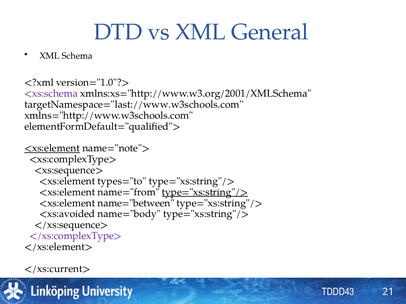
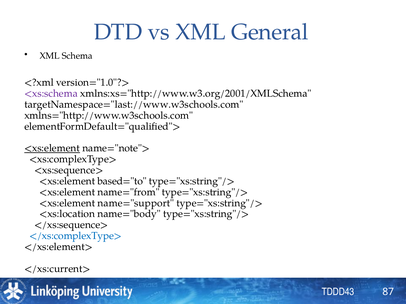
types="to: types="to -> based="to
type="xs:string"/> at (205, 192) underline: present -> none
name="between: name="between -> name="support
<xs:avoided: <xs:avoided -> <xs:location
</xs:complexType> colour: purple -> blue
21: 21 -> 87
